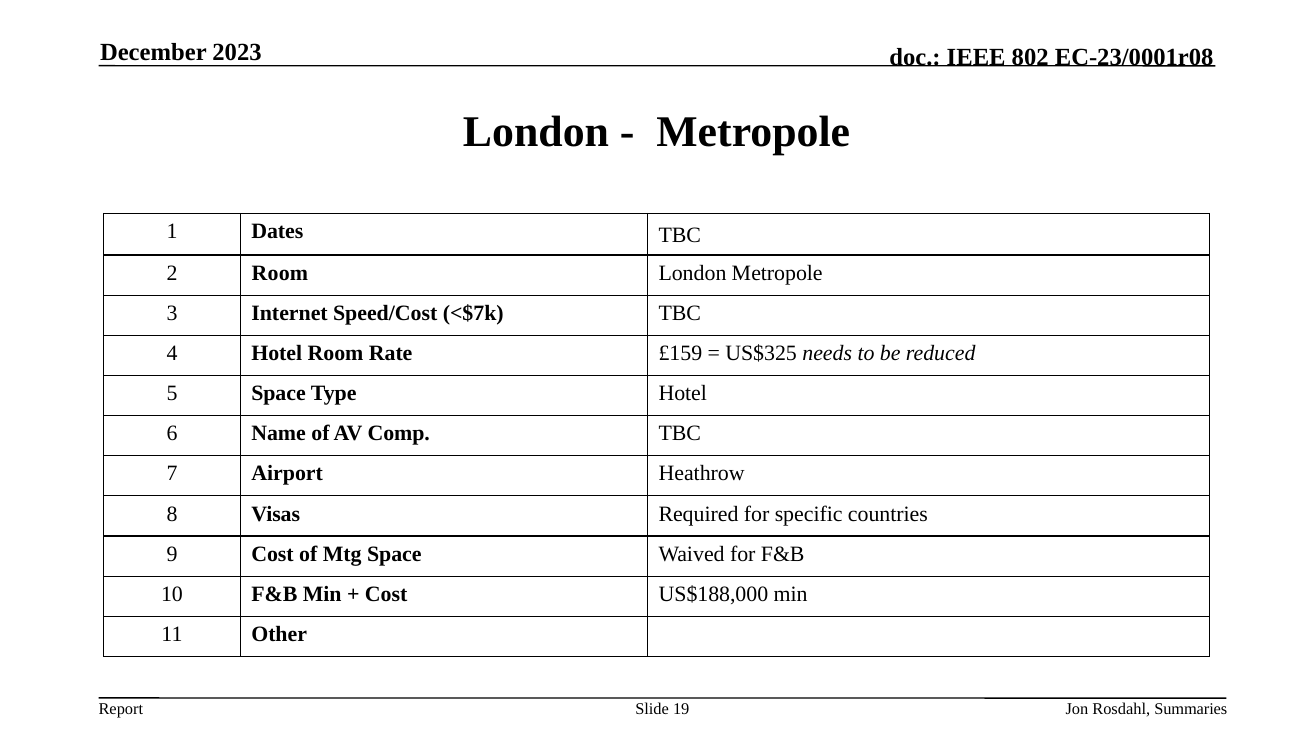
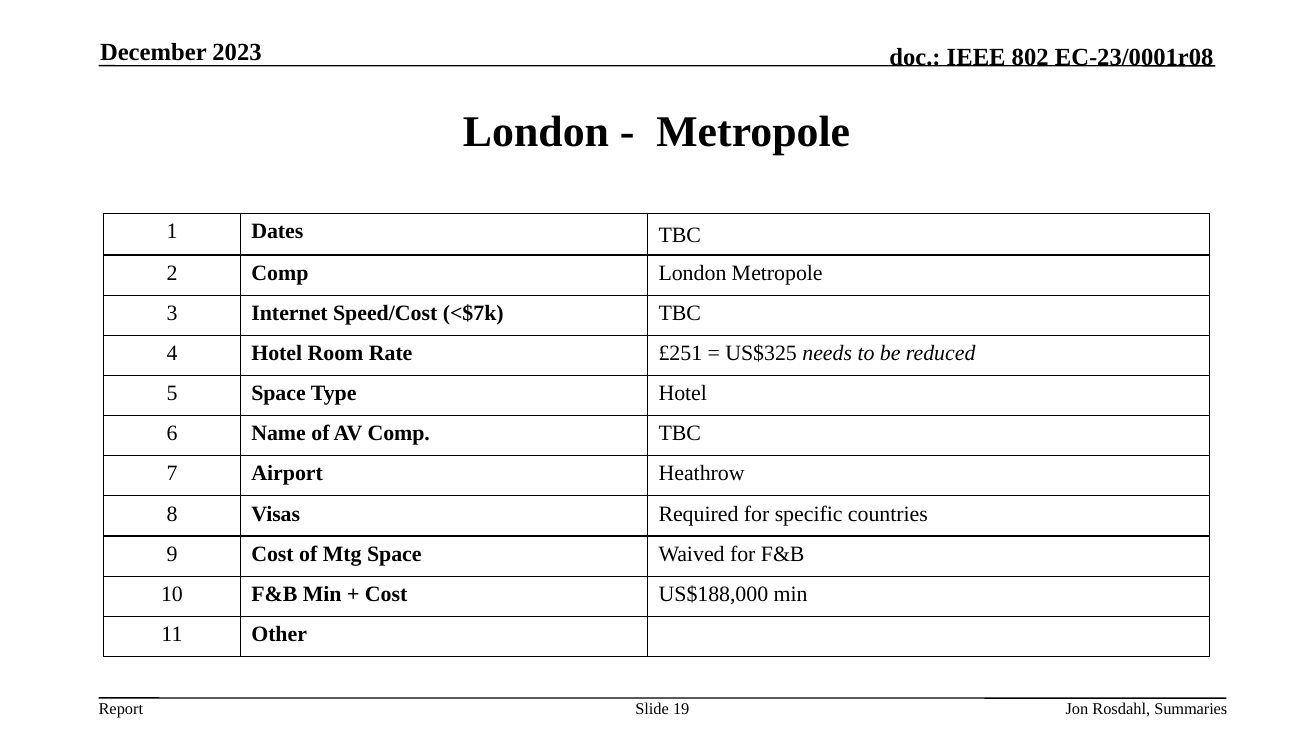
2 Room: Room -> Comp
£159: £159 -> £251
